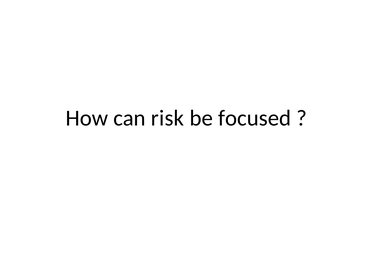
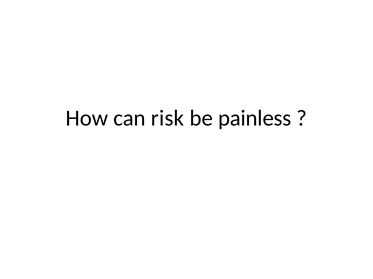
focused: focused -> painless
